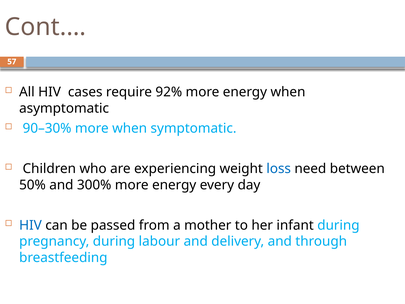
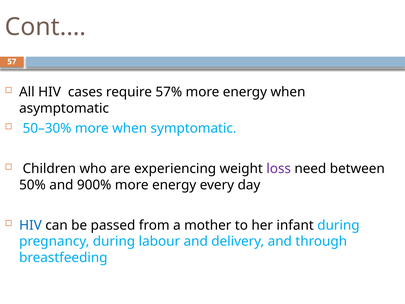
92%: 92% -> 57%
90–30%: 90–30% -> 50–30%
loss colour: blue -> purple
300%: 300% -> 900%
